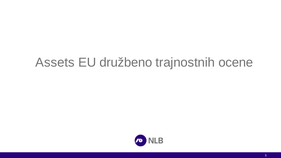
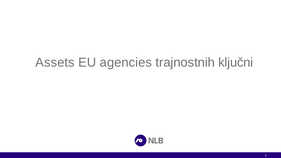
družbeno: družbeno -> agencies
ocene: ocene -> ključni
